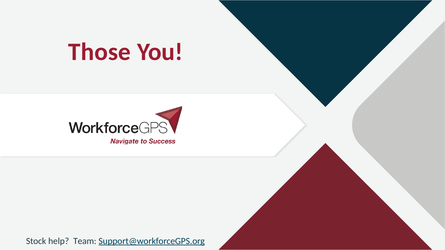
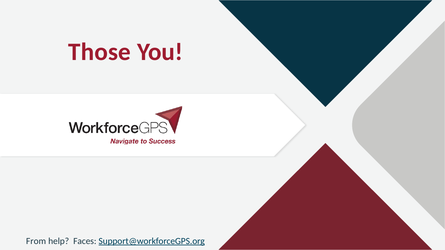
Stock: Stock -> From
Team: Team -> Faces
